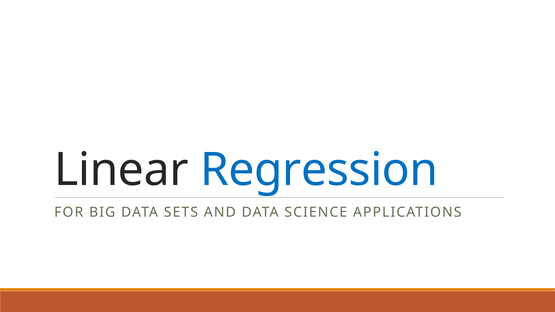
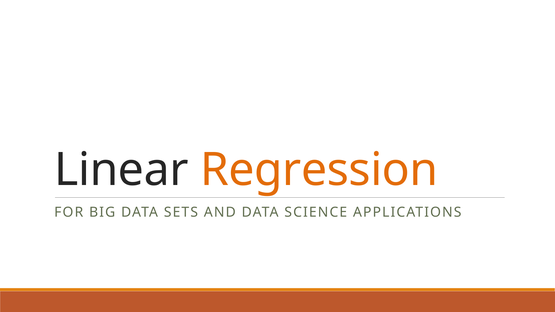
Regression colour: blue -> orange
